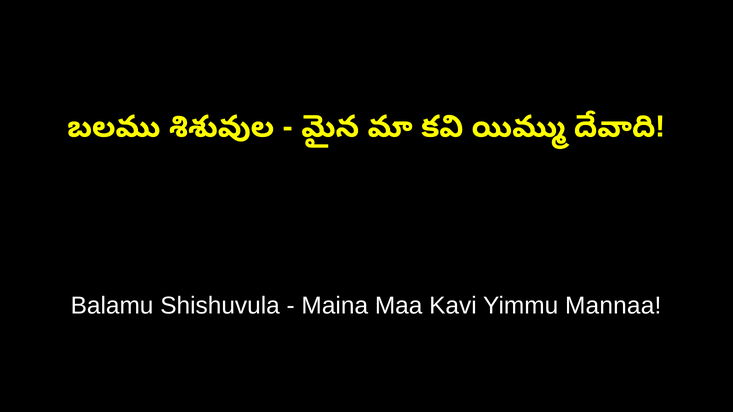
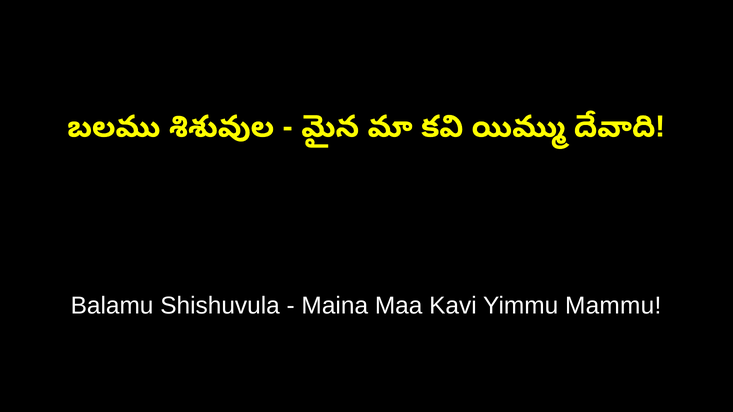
Mannaa: Mannaa -> Mammu
